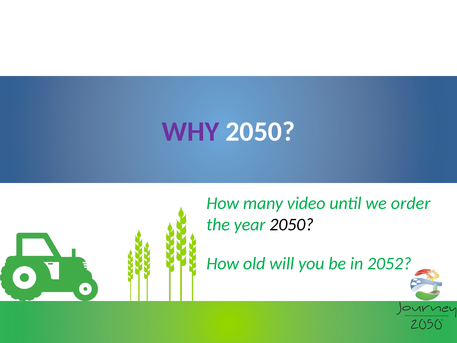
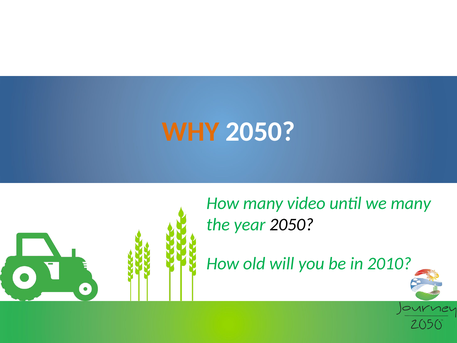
WHY colour: purple -> orange
we order: order -> many
2052: 2052 -> 2010
